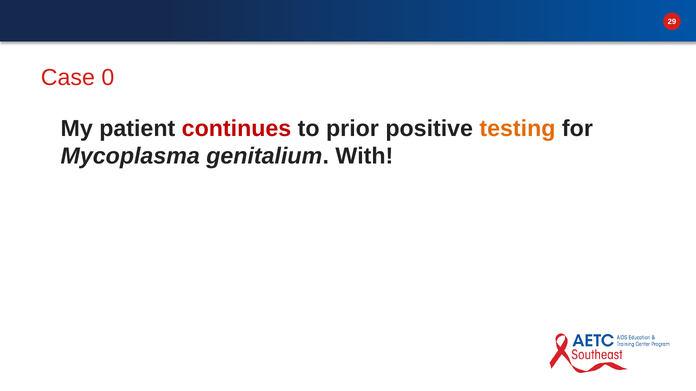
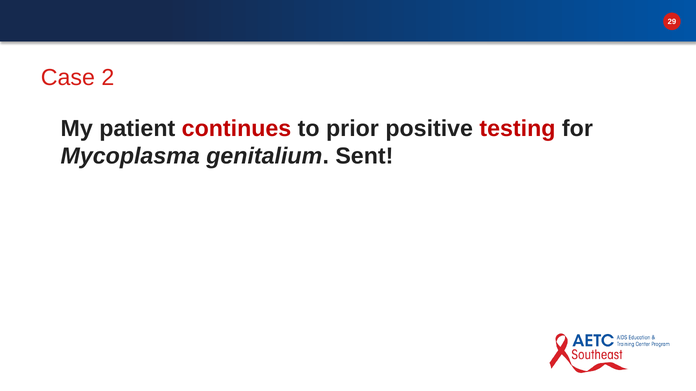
0: 0 -> 2
testing colour: orange -> red
With: With -> Sent
